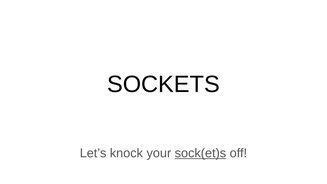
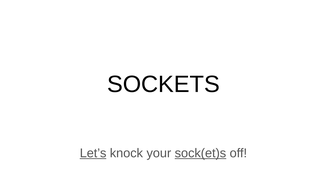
Let’s underline: none -> present
